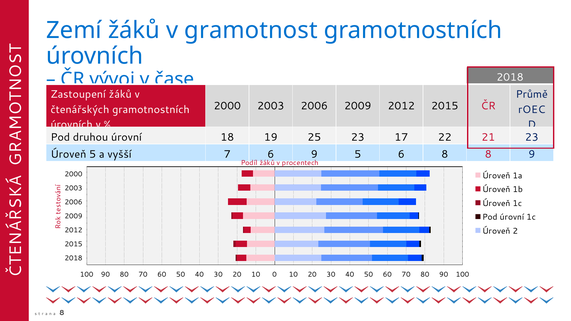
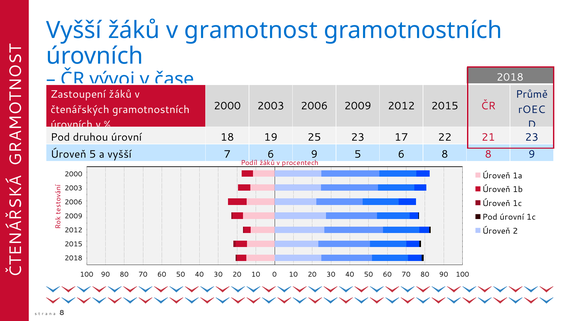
Zemí at (74, 30): Zemí -> Vyšší
